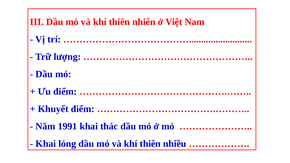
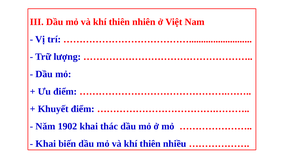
1991: 1991 -> 1902
lỏng: lỏng -> biến
